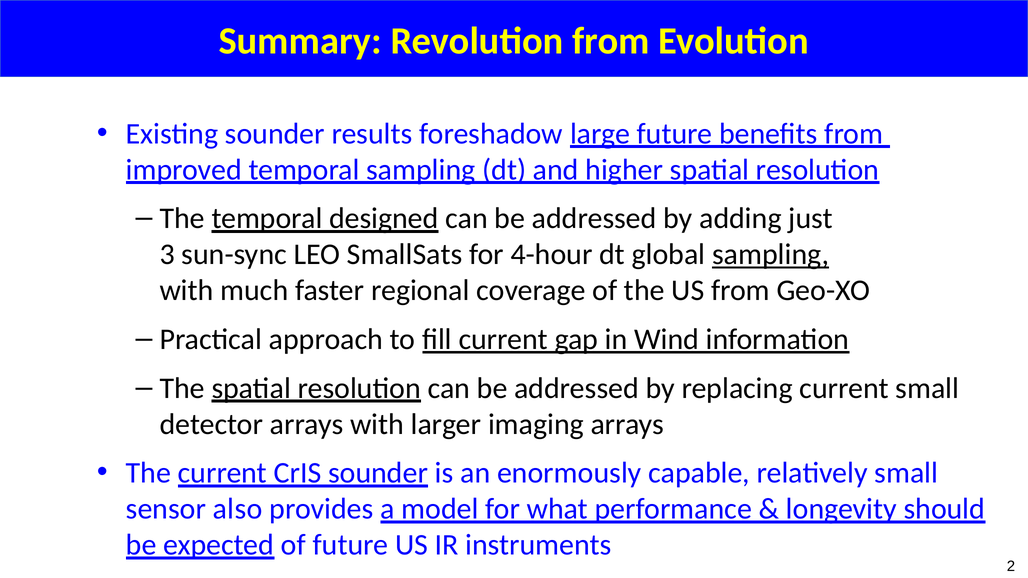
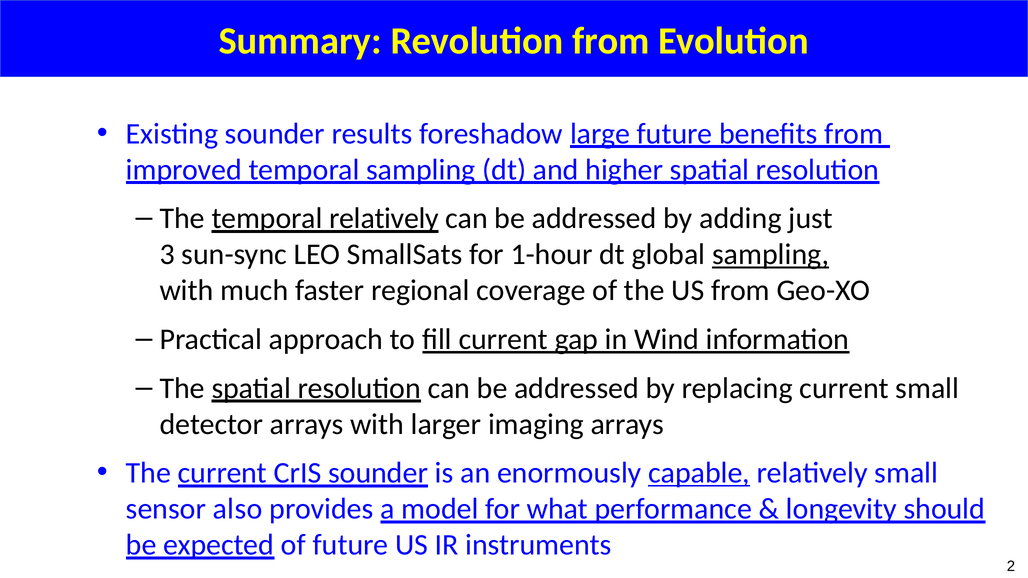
temporal designed: designed -> relatively
4-hour: 4-hour -> 1-hour
capable underline: none -> present
